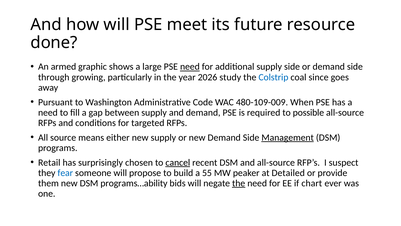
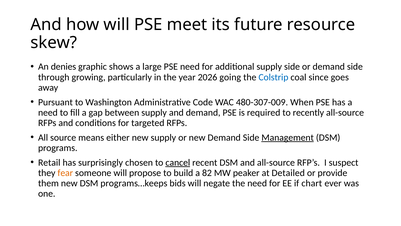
done: done -> skew
armed: armed -> denies
need at (190, 67) underline: present -> none
study: study -> going
480-109-009: 480-109-009 -> 480-307-009
possible: possible -> recently
fear colour: blue -> orange
55: 55 -> 82
programs…ability: programs…ability -> programs…keeps
the at (239, 183) underline: present -> none
